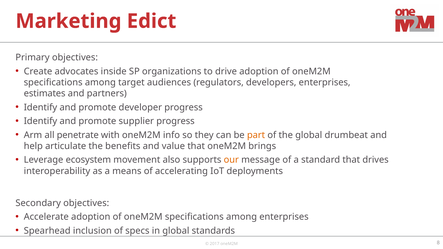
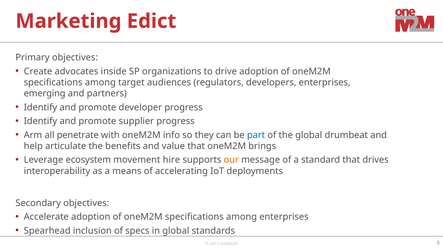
estimates: estimates -> emerging
part colour: orange -> blue
also: also -> hire
